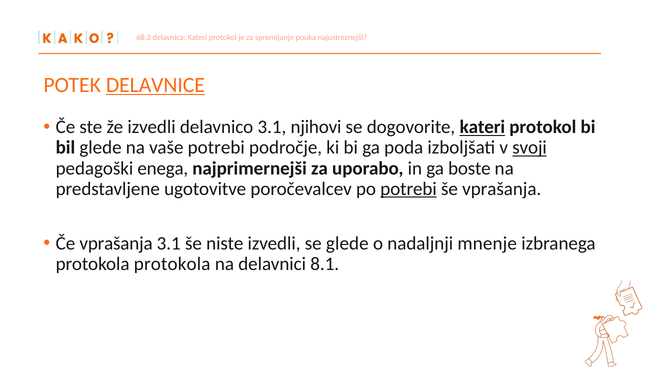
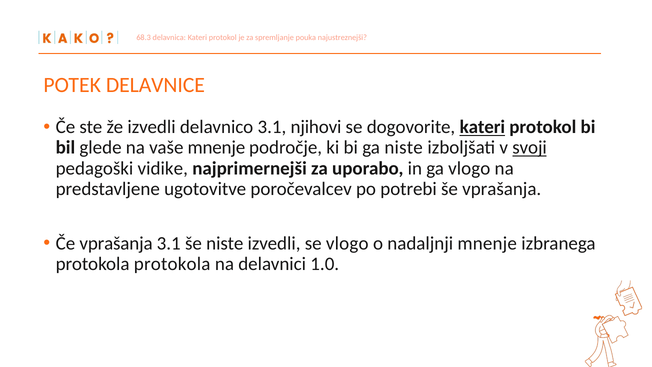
DELAVNICE underline: present -> none
vaše potrebi: potrebi -> mnenje
ga poda: poda -> niste
enega: enega -> vidike
ga boste: boste -> vlogo
potrebi at (409, 189) underline: present -> none
se glede: glede -> vlogo
8.1: 8.1 -> 1.0
